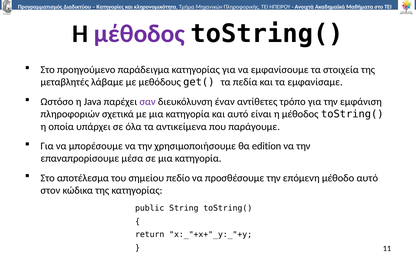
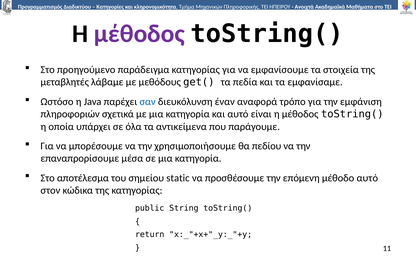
σαν colour: purple -> blue
αντίθετες: αντίθετες -> αναφορά
edition: edition -> πεδίου
πεδίο: πεδίο -> static
